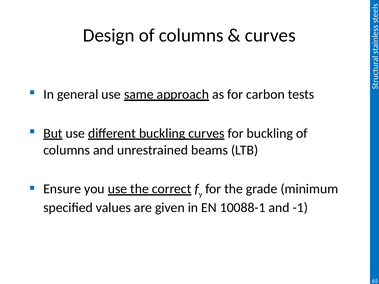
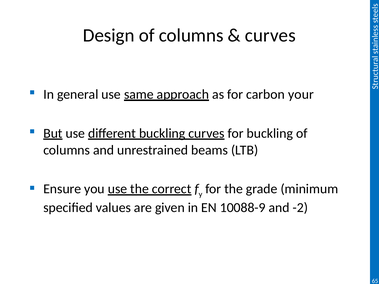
tests: tests -> your
10088-1: 10088-1 -> 10088-9
-1: -1 -> -2
